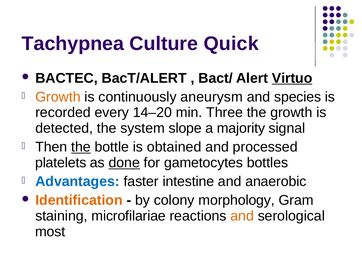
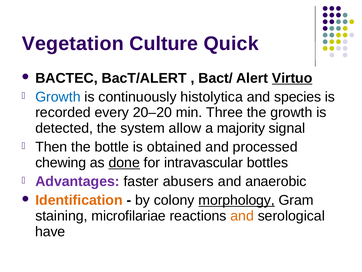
Tachypnea: Tachypnea -> Vegetation
Growth at (58, 97) colour: orange -> blue
aneurysm: aneurysm -> histolytica
14–20: 14–20 -> 20–20
slope: slope -> allow
the at (81, 147) underline: present -> none
platelets: platelets -> chewing
gametocytes: gametocytes -> intravascular
Advantages colour: blue -> purple
intestine: intestine -> abusers
morphology underline: none -> present
most: most -> have
